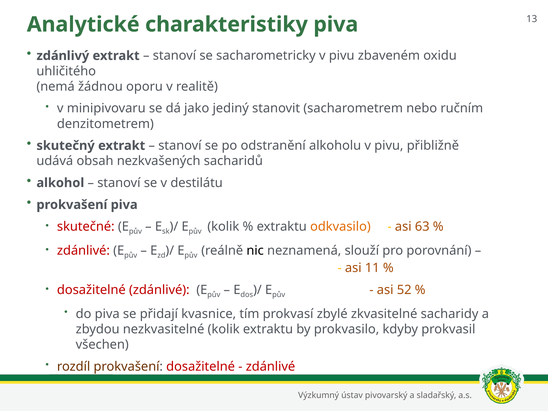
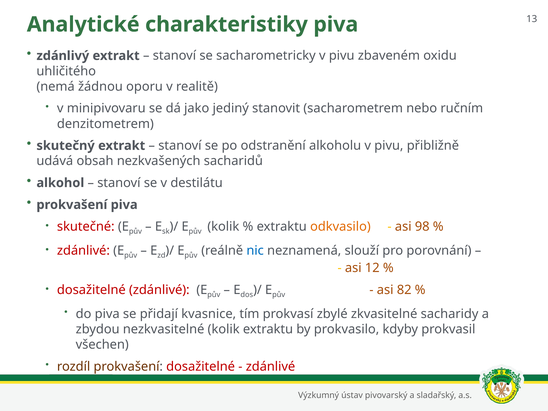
63: 63 -> 98
nic colour: black -> blue
11: 11 -> 12
52: 52 -> 82
